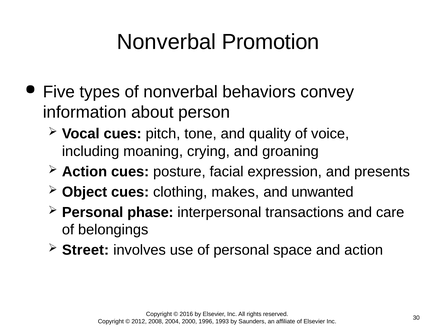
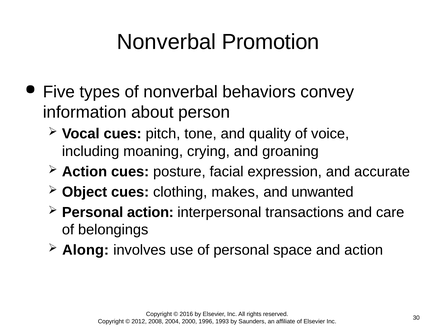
presents: presents -> accurate
Personal phase: phase -> action
Street: Street -> Along
